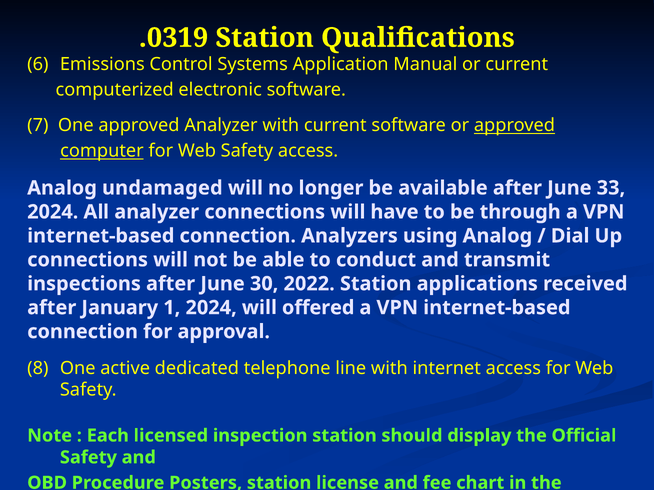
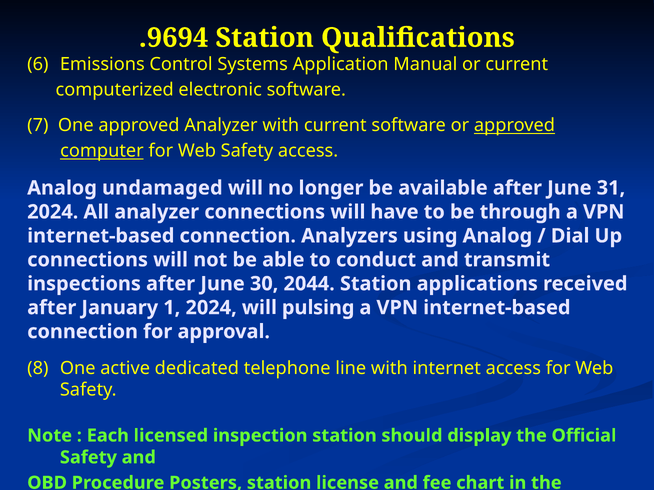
.0319: .0319 -> .9694
33: 33 -> 31
2022: 2022 -> 2044
offered: offered -> pulsing
